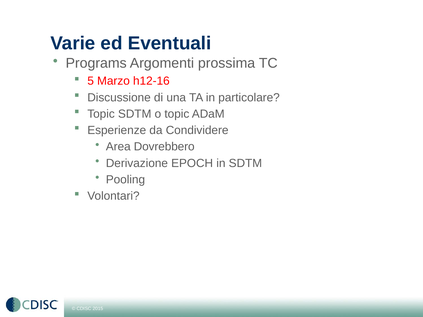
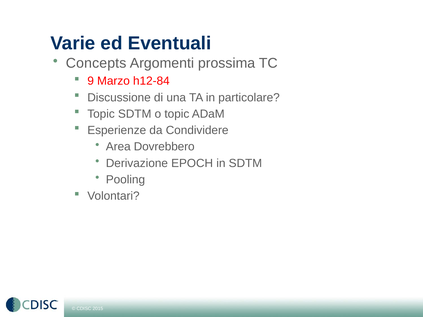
Programs: Programs -> Concepts
5: 5 -> 9
h12-16: h12-16 -> h12-84
